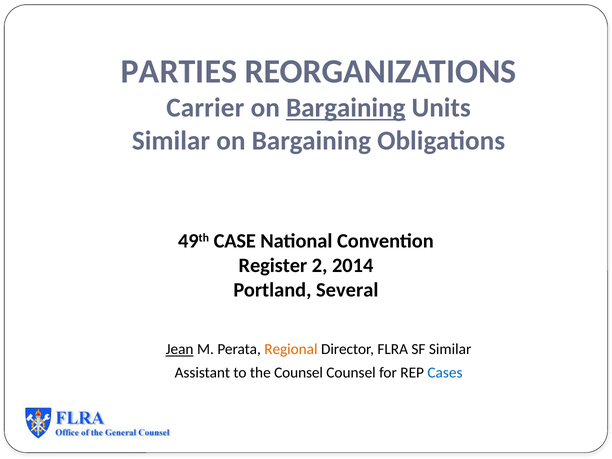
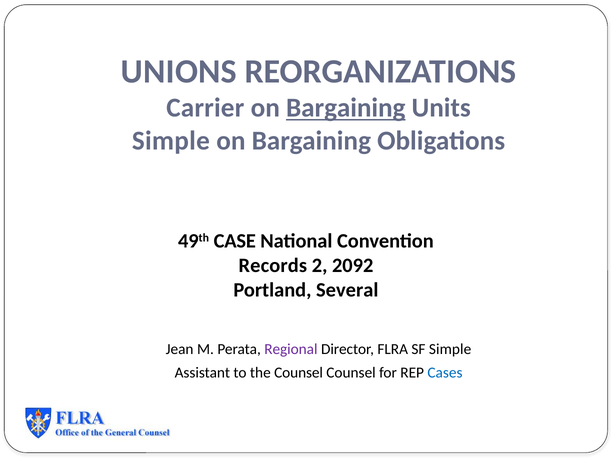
PARTIES: PARTIES -> UNIONS
Similar at (171, 141): Similar -> Simple
Register: Register -> Records
2014: 2014 -> 2092
Jean underline: present -> none
Regional colour: orange -> purple
SF Similar: Similar -> Simple
